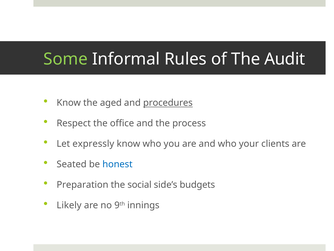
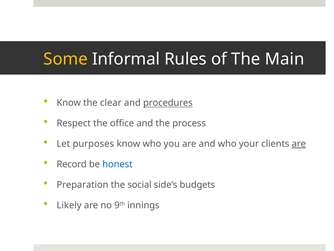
Some colour: light green -> yellow
Audit: Audit -> Main
aged: aged -> clear
expressly: expressly -> purposes
are at (299, 144) underline: none -> present
Seated: Seated -> Record
